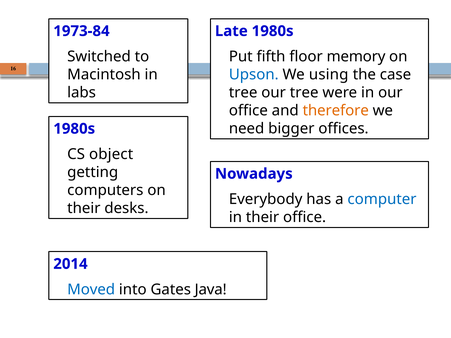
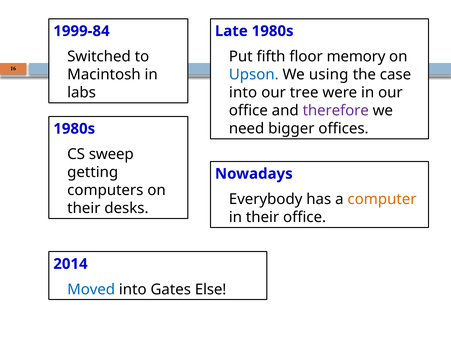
1973-84: 1973-84 -> 1999-84
tree at (243, 93): tree -> into
therefore colour: orange -> purple
object: object -> sweep
computer colour: blue -> orange
Java: Java -> Else
